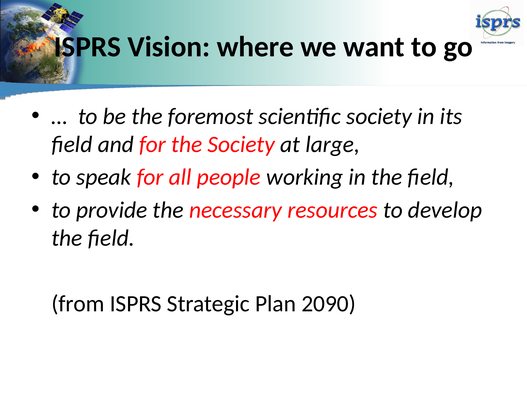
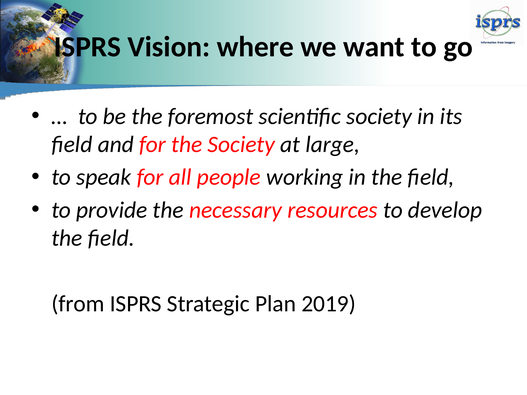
2090: 2090 -> 2019
